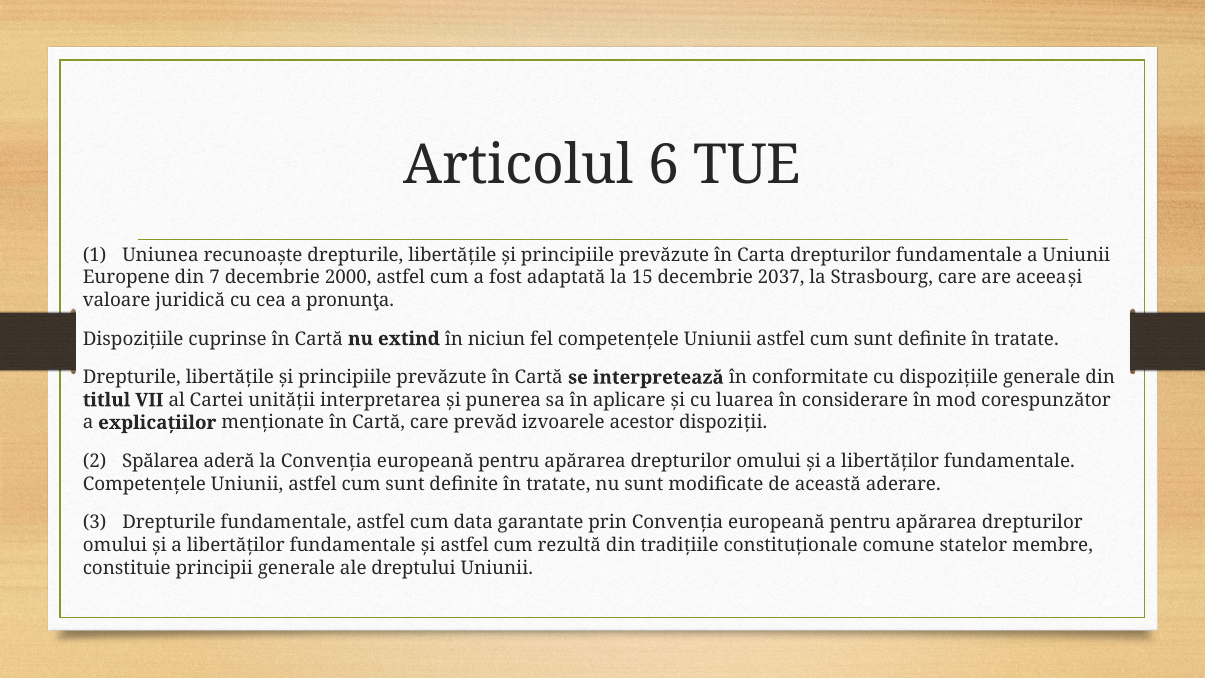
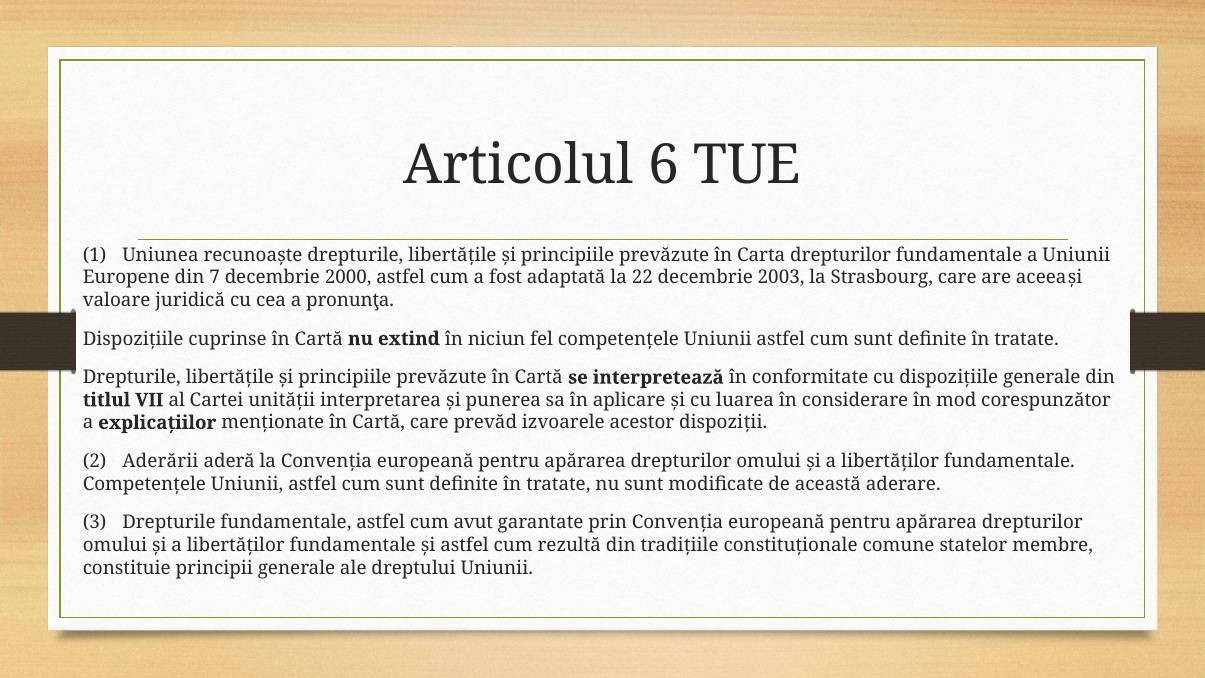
15: 15 -> 22
2037: 2037 -> 2003
Spălarea: Spălarea -> Aderării
data: data -> avut
